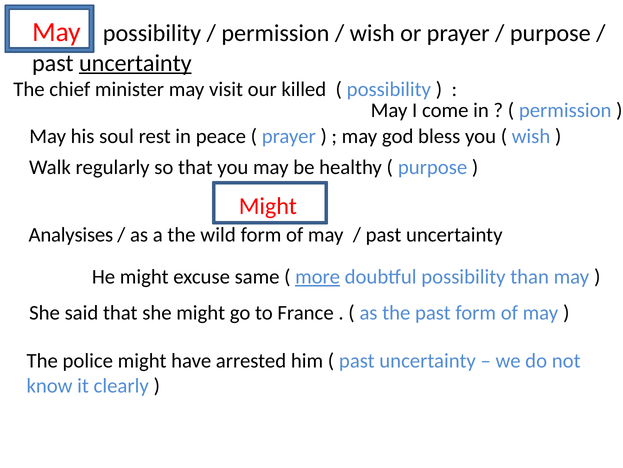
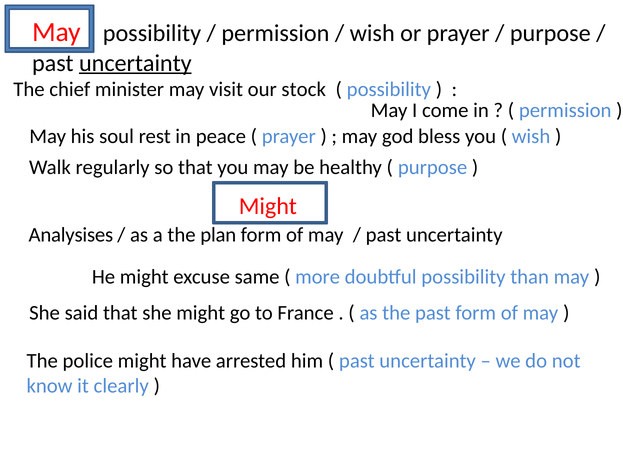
killed: killed -> stock
wild: wild -> plan
more underline: present -> none
